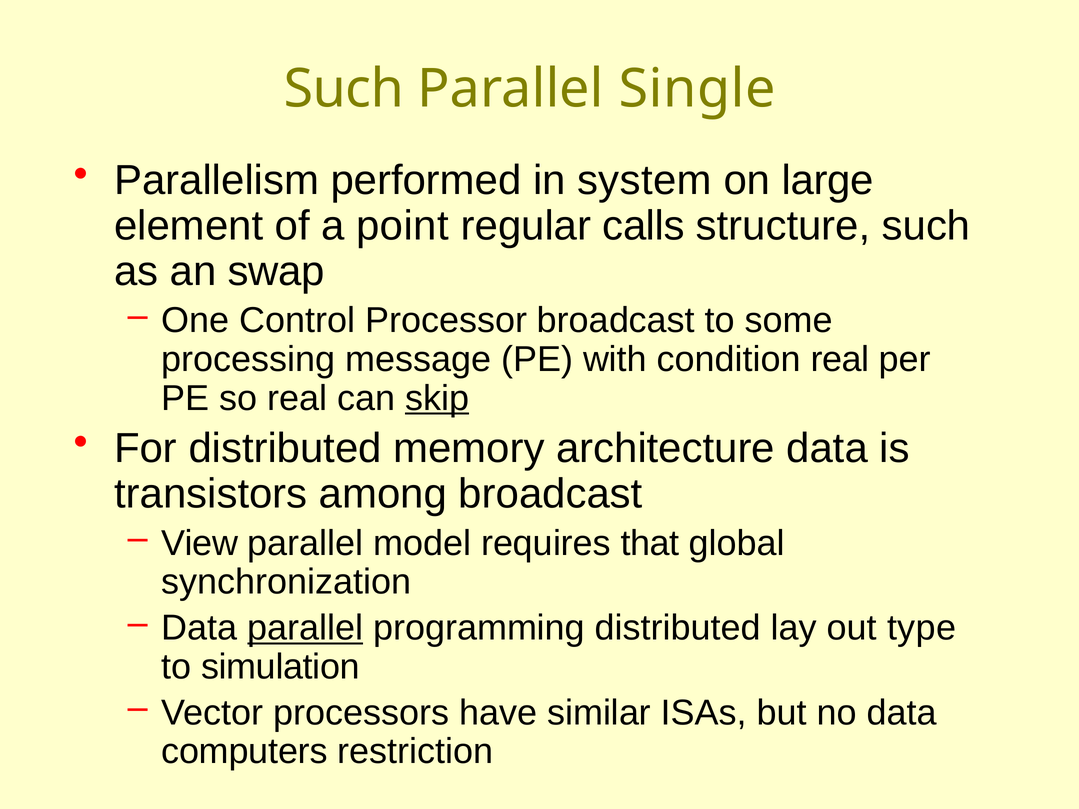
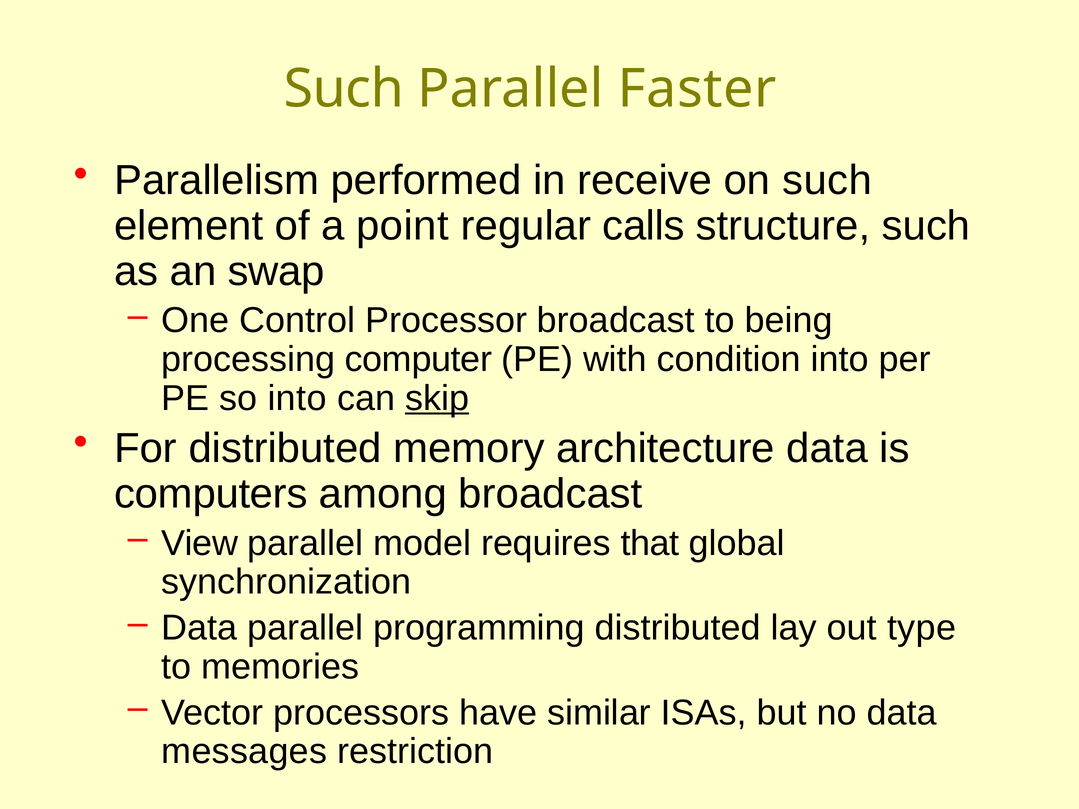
Single: Single -> Faster
system: system -> receive
on large: large -> such
some: some -> being
message: message -> computer
condition real: real -> into
so real: real -> into
transistors: transistors -> computers
parallel at (305, 628) underline: present -> none
simulation: simulation -> memories
computers: computers -> messages
